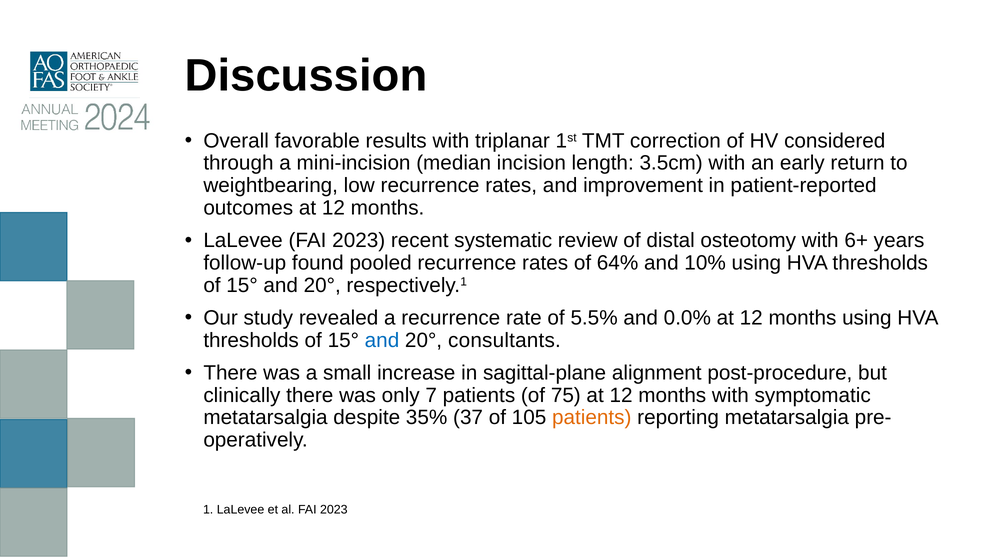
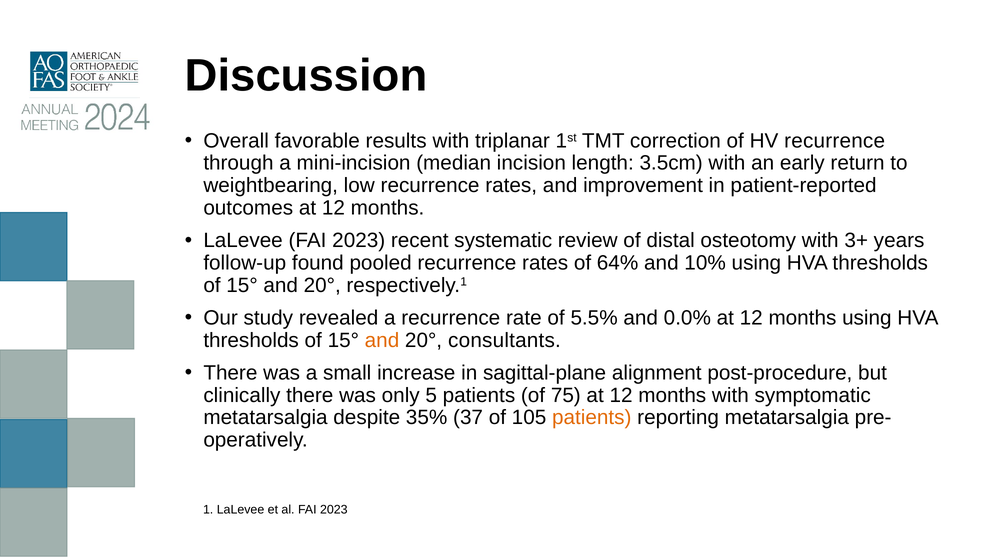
HV considered: considered -> recurrence
6+: 6+ -> 3+
and at (382, 341) colour: blue -> orange
7: 7 -> 5
